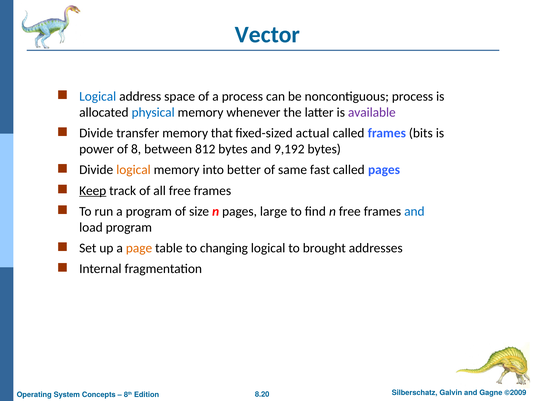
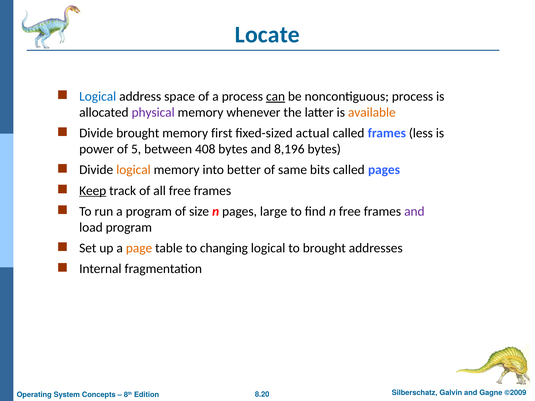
Vector: Vector -> Locate
can underline: none -> present
physical colour: blue -> purple
available colour: purple -> orange
Divide transfer: transfer -> brought
that: that -> first
bits: bits -> less
8: 8 -> 5
812: 812 -> 408
9,192: 9,192 -> 8,196
fast: fast -> bits
and at (414, 211) colour: blue -> purple
